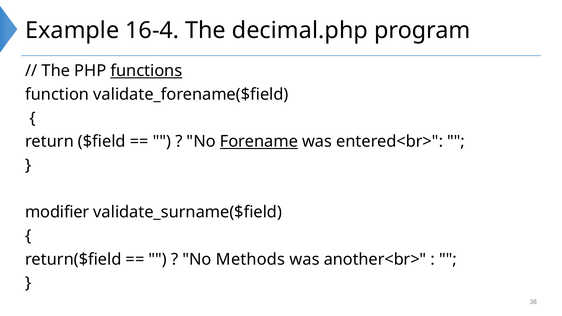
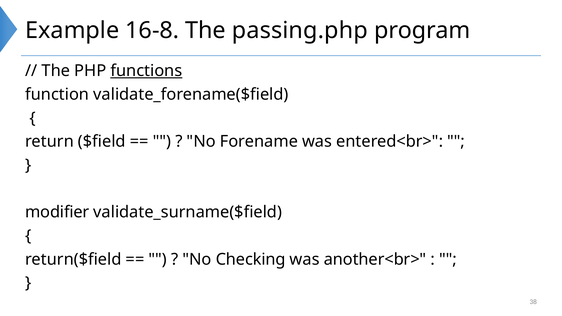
16-4: 16-4 -> 16-8
decimal.php: decimal.php -> passing.php
Forename underline: present -> none
Methods: Methods -> Checking
